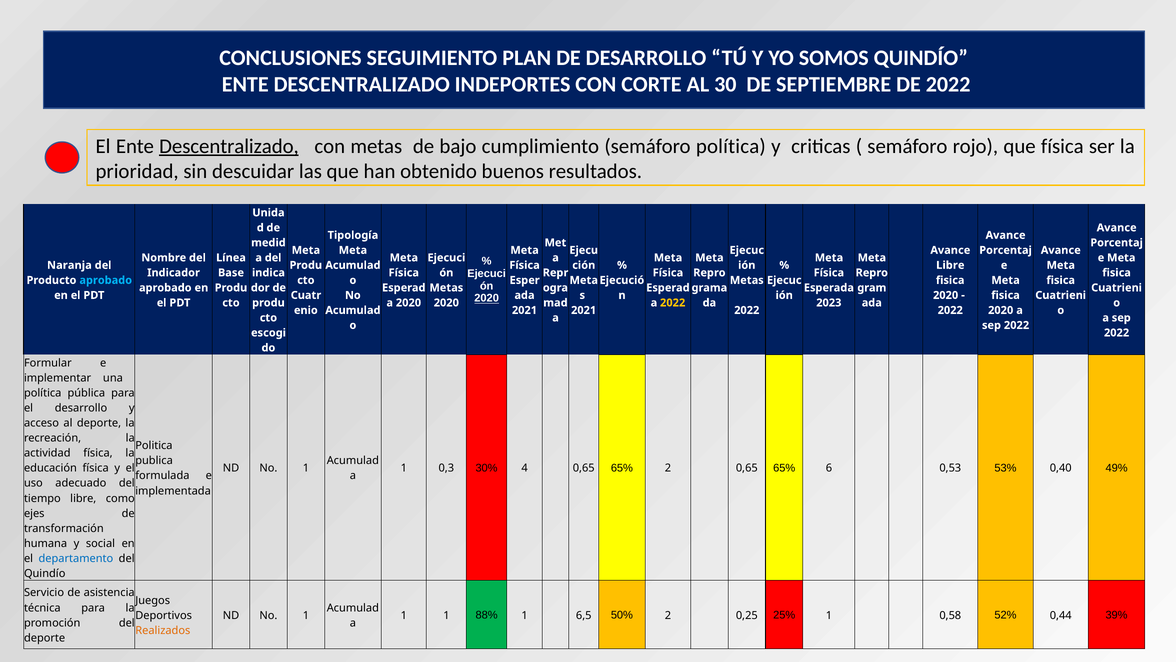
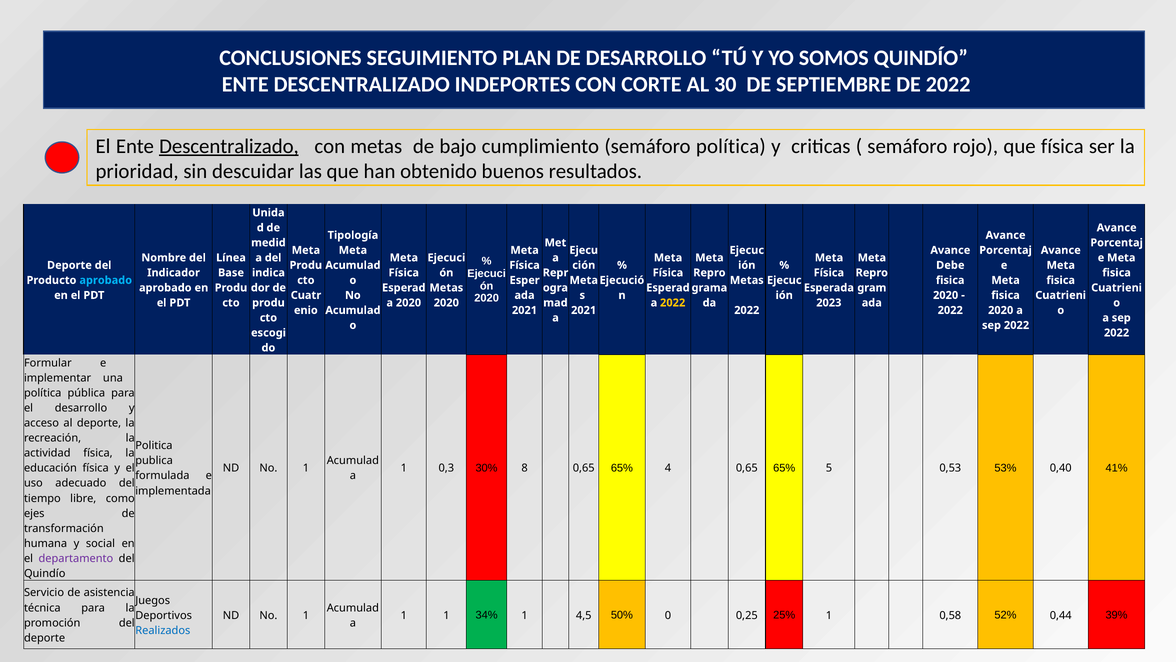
Naranja at (69, 265): Naranja -> Deporte
Libre at (950, 265): Libre -> Debe
2020 at (487, 298) underline: present -> none
4: 4 -> 8
65% 2: 2 -> 4
6: 6 -> 5
49%: 49% -> 41%
departamento colour: blue -> purple
88%: 88% -> 34%
6,5: 6,5 -> 4,5
50% 2: 2 -> 0
Realizados colour: orange -> blue
